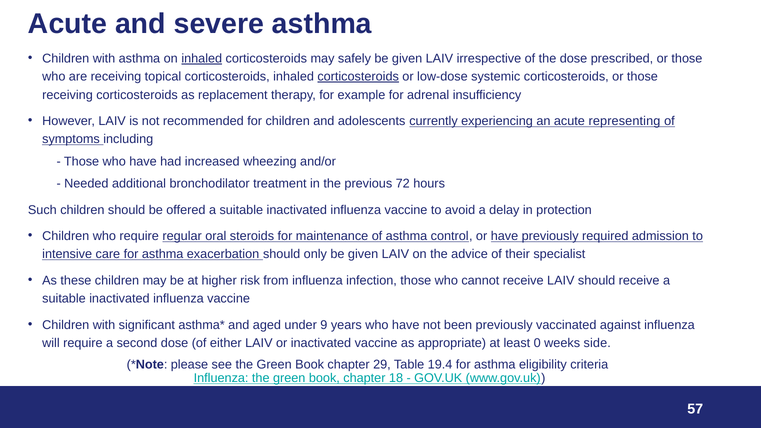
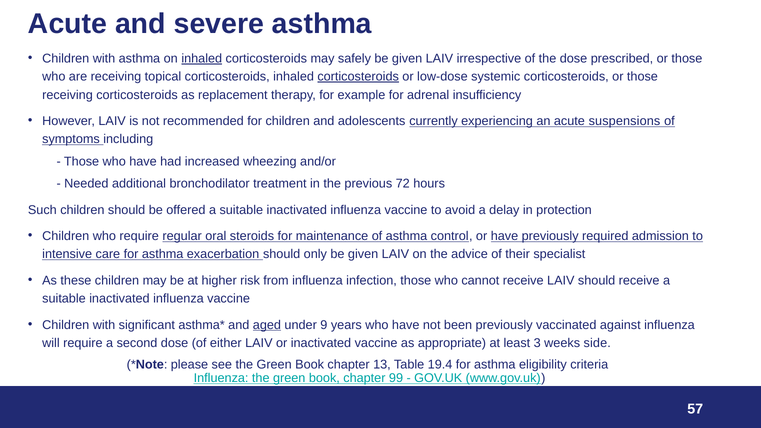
representing: representing -> suspensions
aged underline: none -> present
0: 0 -> 3
29: 29 -> 13
18: 18 -> 99
